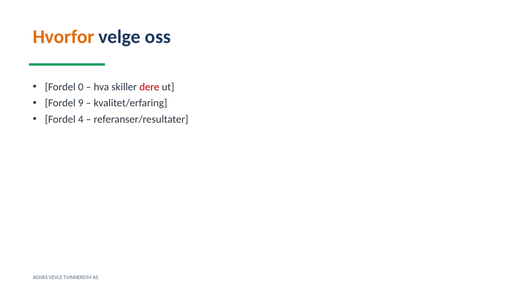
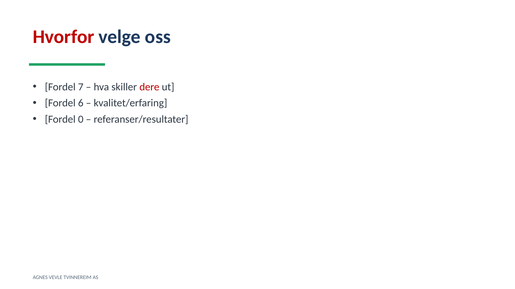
Hvorfor colour: orange -> red
0: 0 -> 7
9: 9 -> 6
4: 4 -> 0
